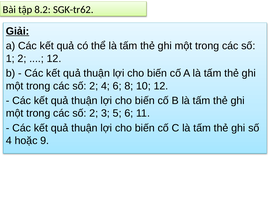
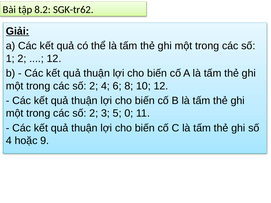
5 6: 6 -> 0
